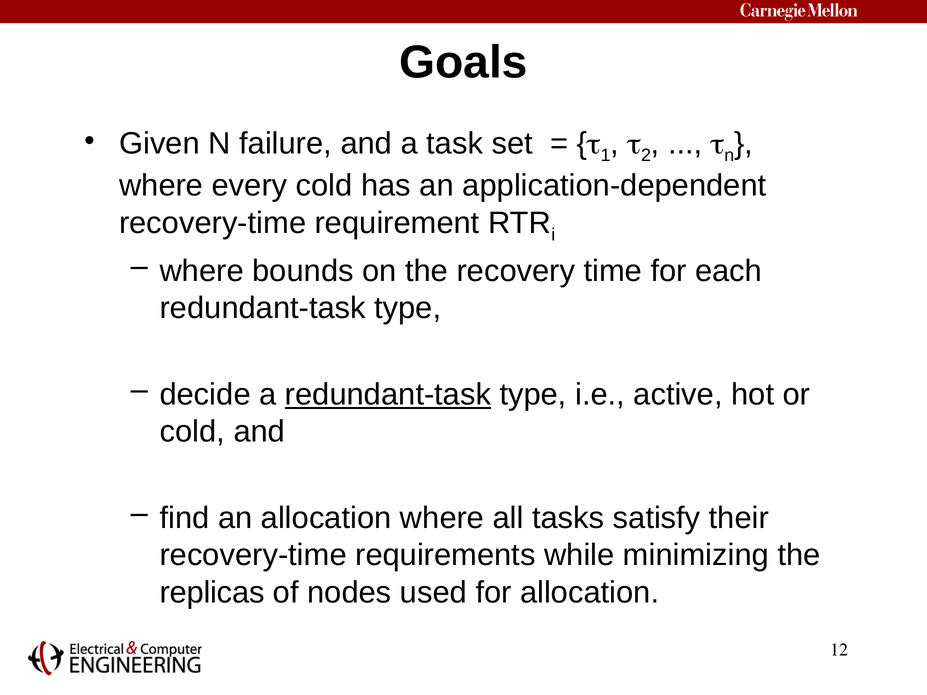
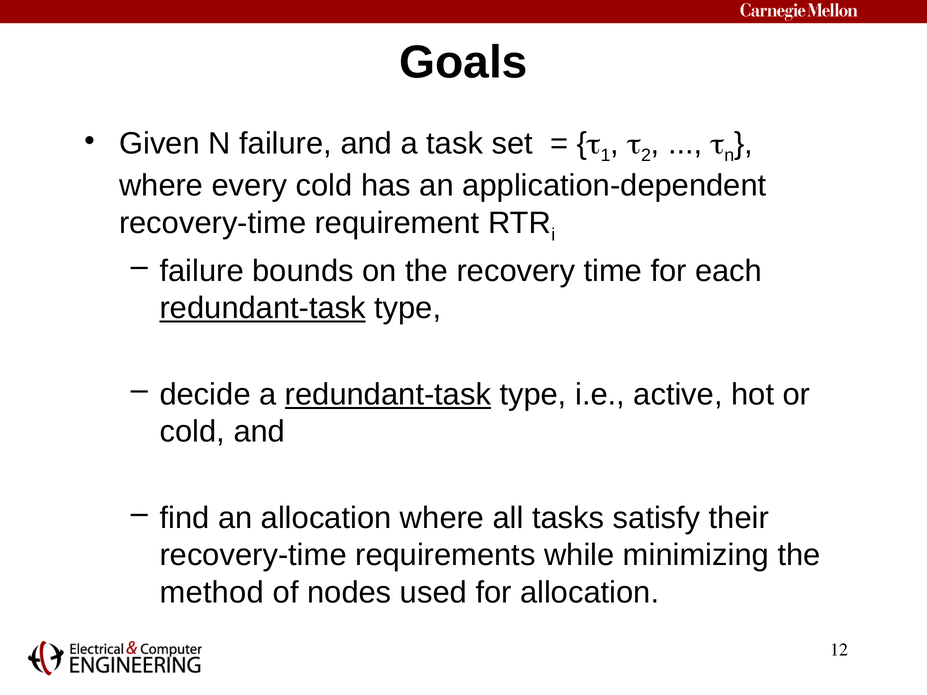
where at (202, 271): where -> failure
redundant-task at (263, 308) underline: none -> present
replicas: replicas -> method
